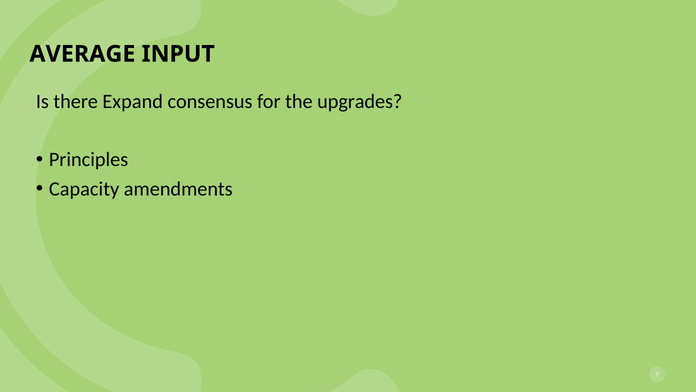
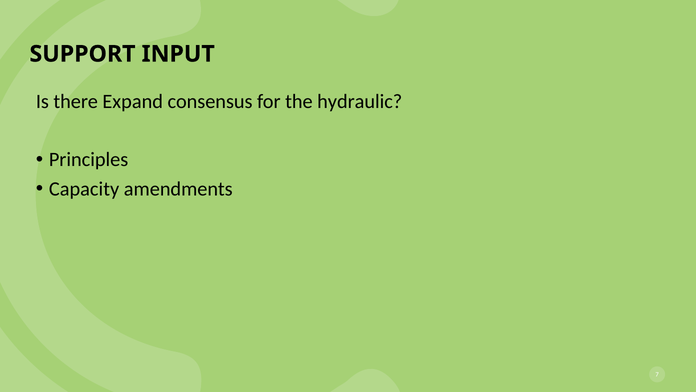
AVERAGE: AVERAGE -> SUPPORT
upgrades: upgrades -> hydraulic
